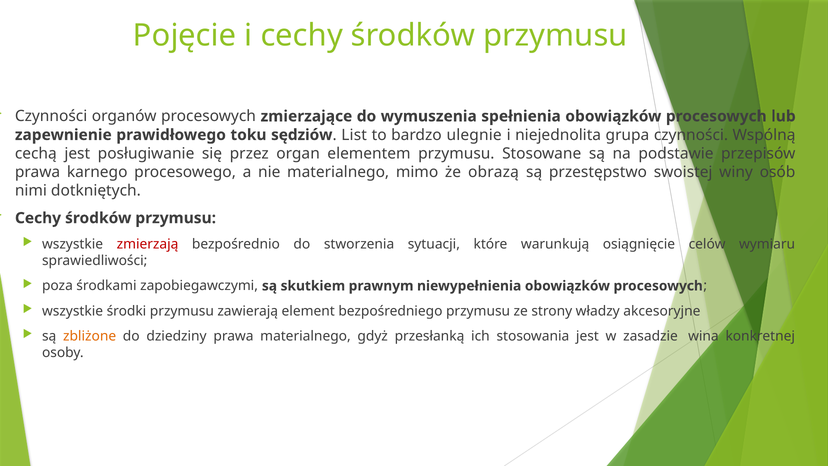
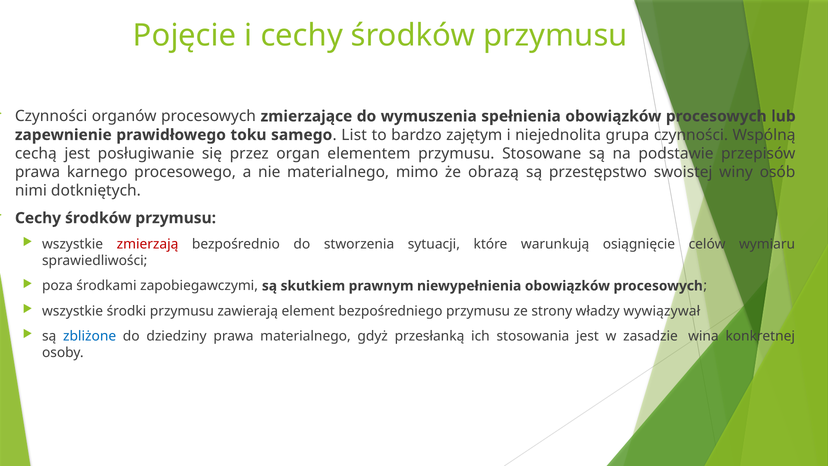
sędziów: sędziów -> samego
ulegnie: ulegnie -> zajętym
akcesoryjne: akcesoryjne -> wywiązywał
zbliżone colour: orange -> blue
